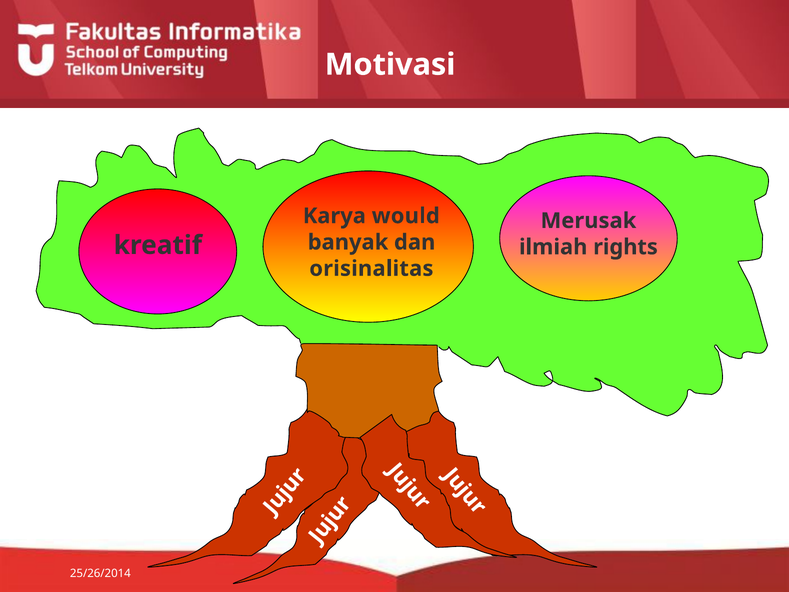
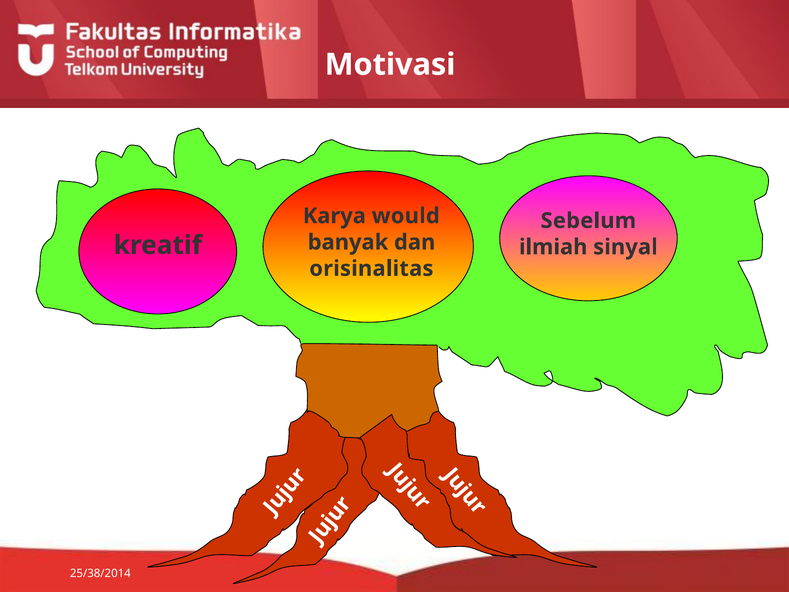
Merusak: Merusak -> Sebelum
rights: rights -> sinyal
25/26/2014: 25/26/2014 -> 25/38/2014
